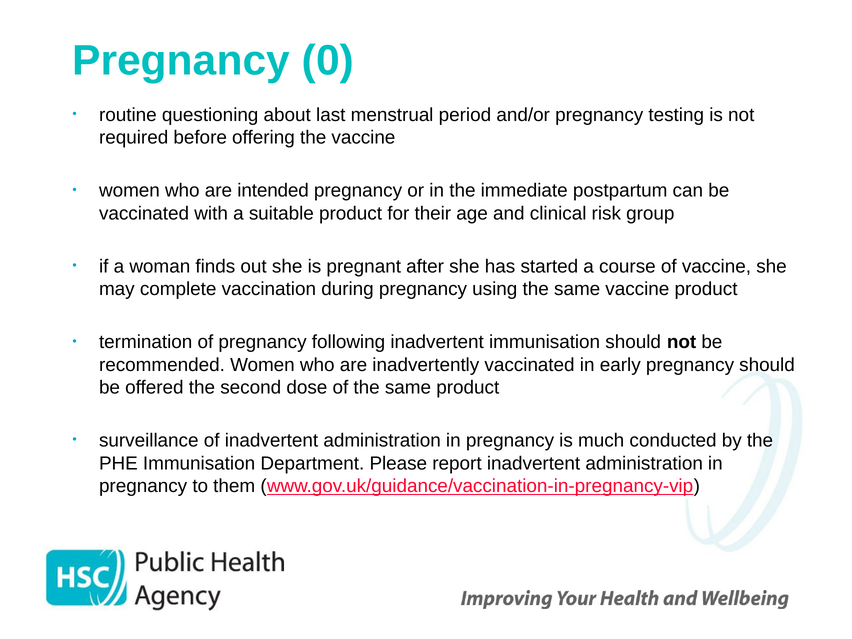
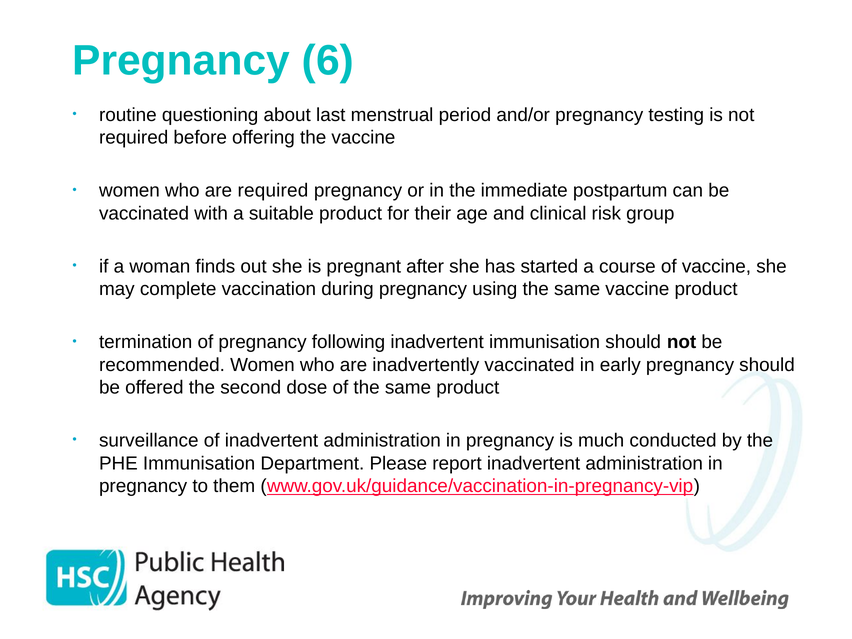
0: 0 -> 6
are intended: intended -> required
